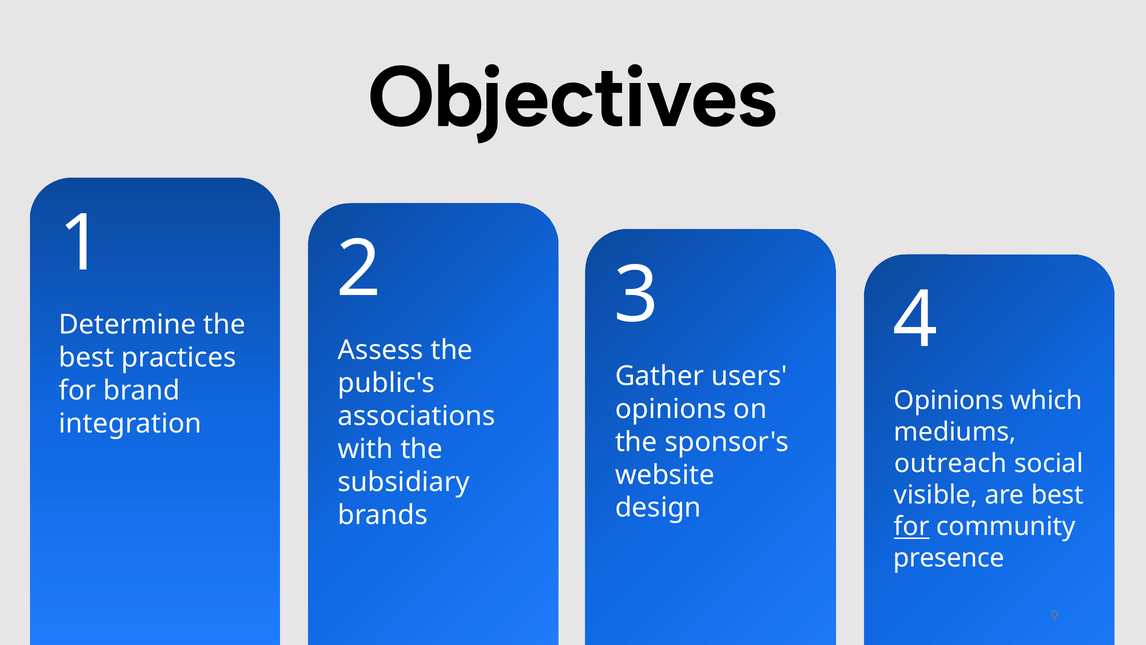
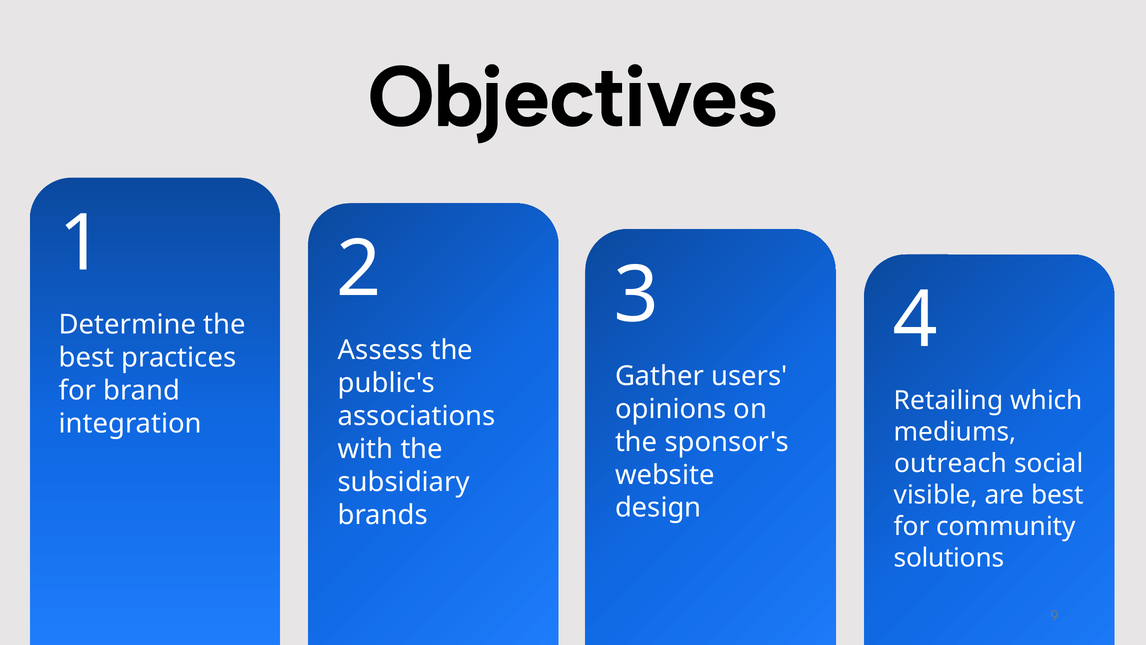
Opinions at (949, 400): Opinions -> Retailing
for at (912, 526) underline: present -> none
presence: presence -> solutions
